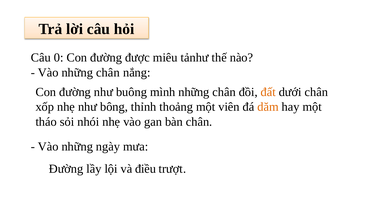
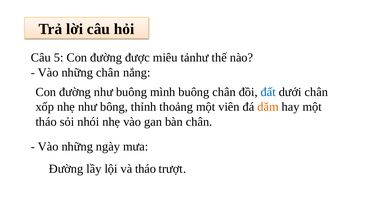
0: 0 -> 5
mình những: những -> buông
đất colour: orange -> blue
và điều: điều -> tháo
